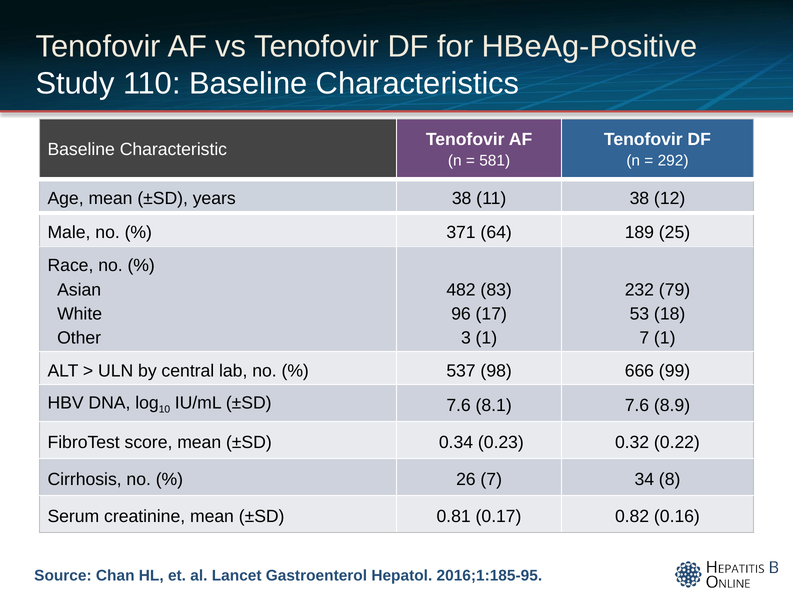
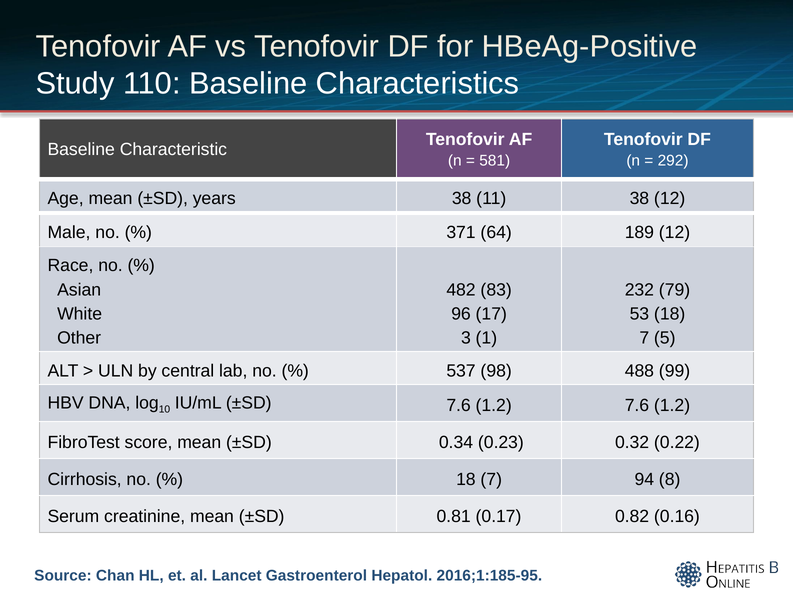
189 25: 25 -> 12
7 1: 1 -> 5
666: 666 -> 488
±SD 7.6 8.1: 8.1 -> 1.2
8.9 at (672, 405): 8.9 -> 1.2
26 at (466, 479): 26 -> 18
34: 34 -> 94
